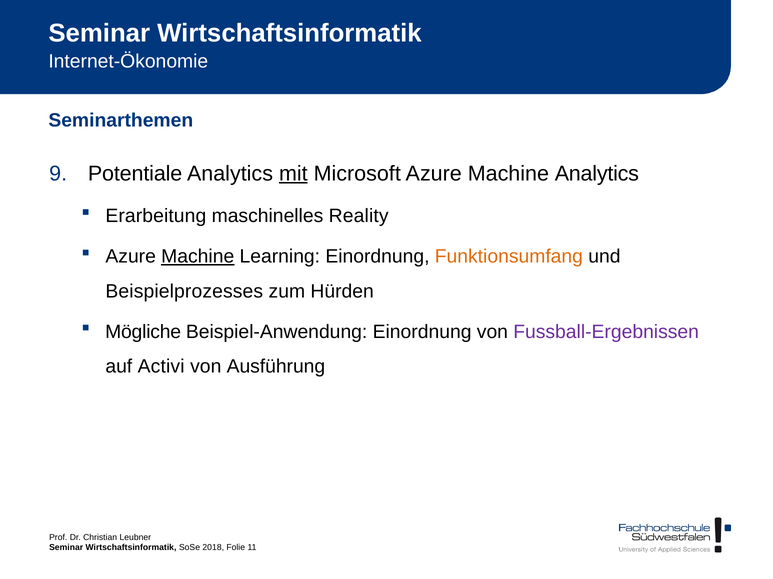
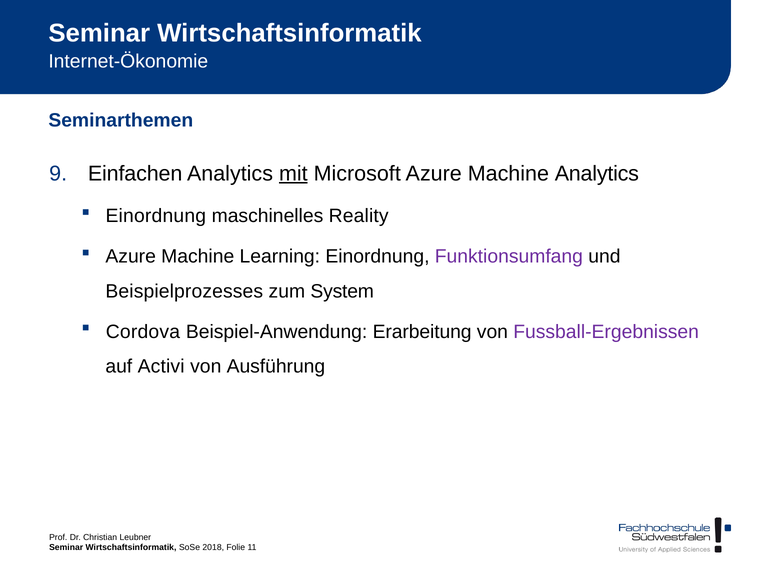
Potentiale: Potentiale -> Einfachen
Erarbeitung at (156, 216): Erarbeitung -> Einordnung
Machine at (198, 257) underline: present -> none
Funktionsumfang colour: orange -> purple
Hürden: Hürden -> System
Mögliche: Mögliche -> Cordova
Beispiel-Anwendung Einordnung: Einordnung -> Erarbeitung
